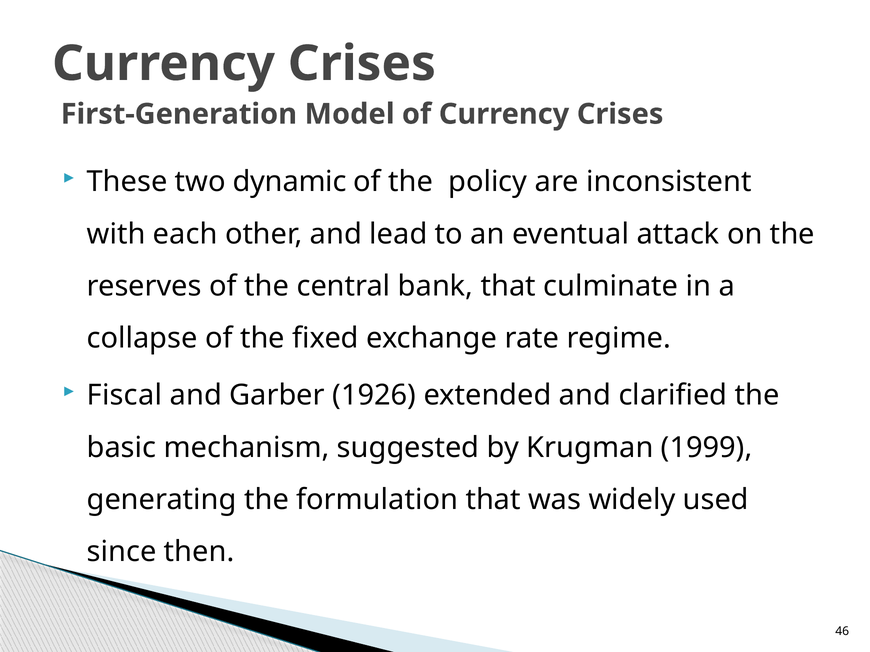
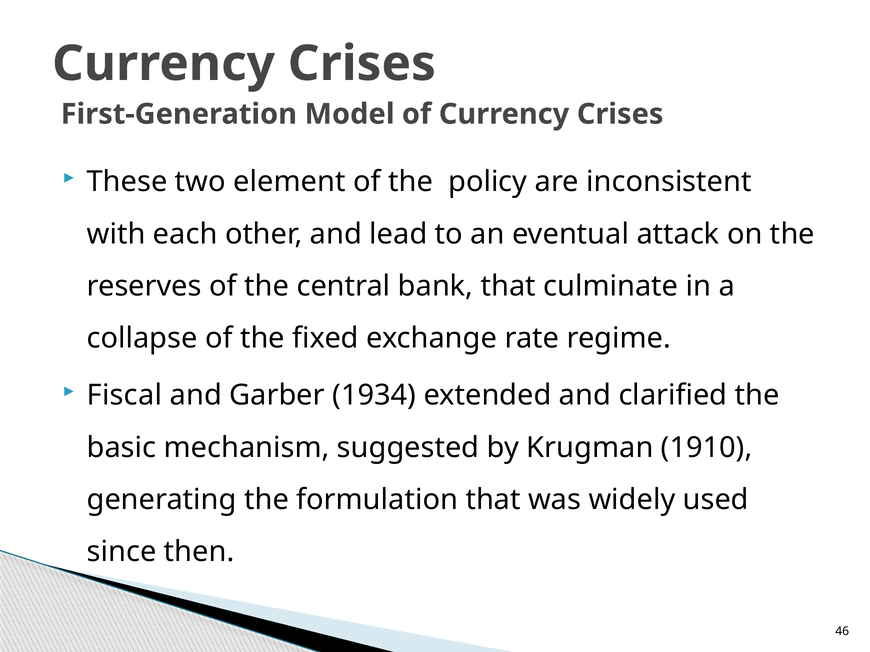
dynamic: dynamic -> element
1926: 1926 -> 1934
1999: 1999 -> 1910
